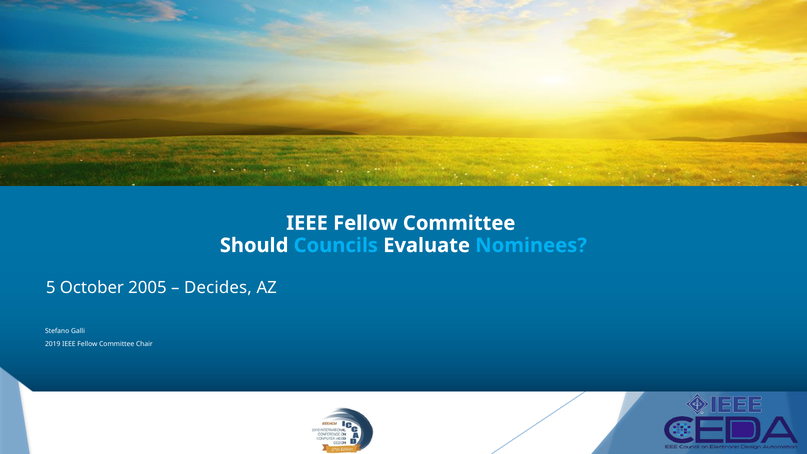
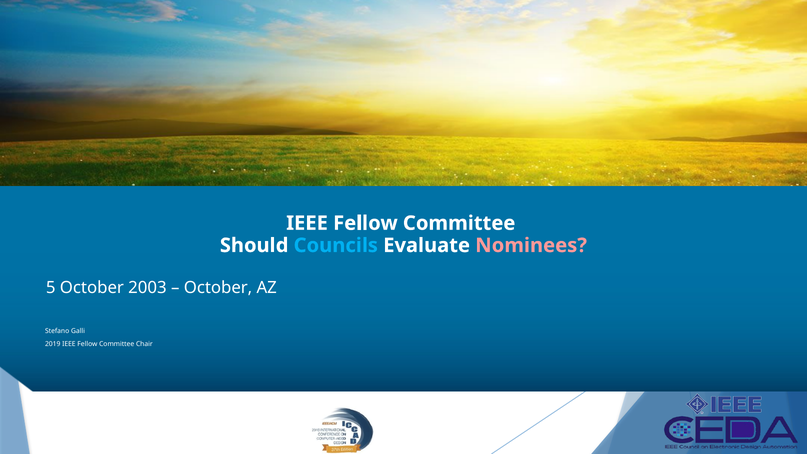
Nominees colour: light blue -> pink
2005: 2005 -> 2003
Decides at (218, 288): Decides -> October
